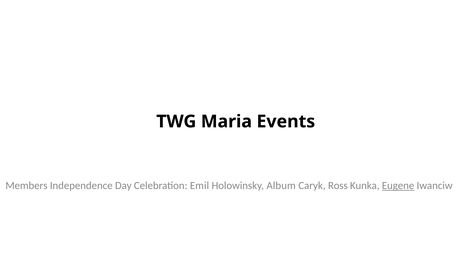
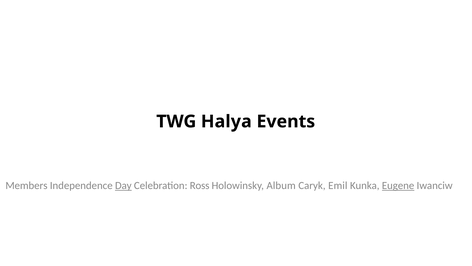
Maria: Maria -> Halya
Day underline: none -> present
Emil: Emil -> Ross
Ross: Ross -> Emil
